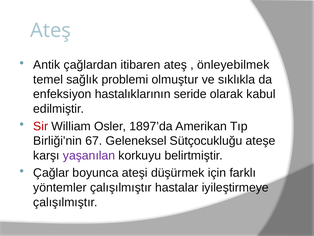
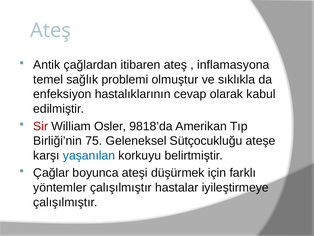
önleyebilmek: önleyebilmek -> inflamasyona
seride: seride -> cevap
1897’da: 1897’da -> 9818’da
67: 67 -> 75
yaşanılan colour: purple -> blue
